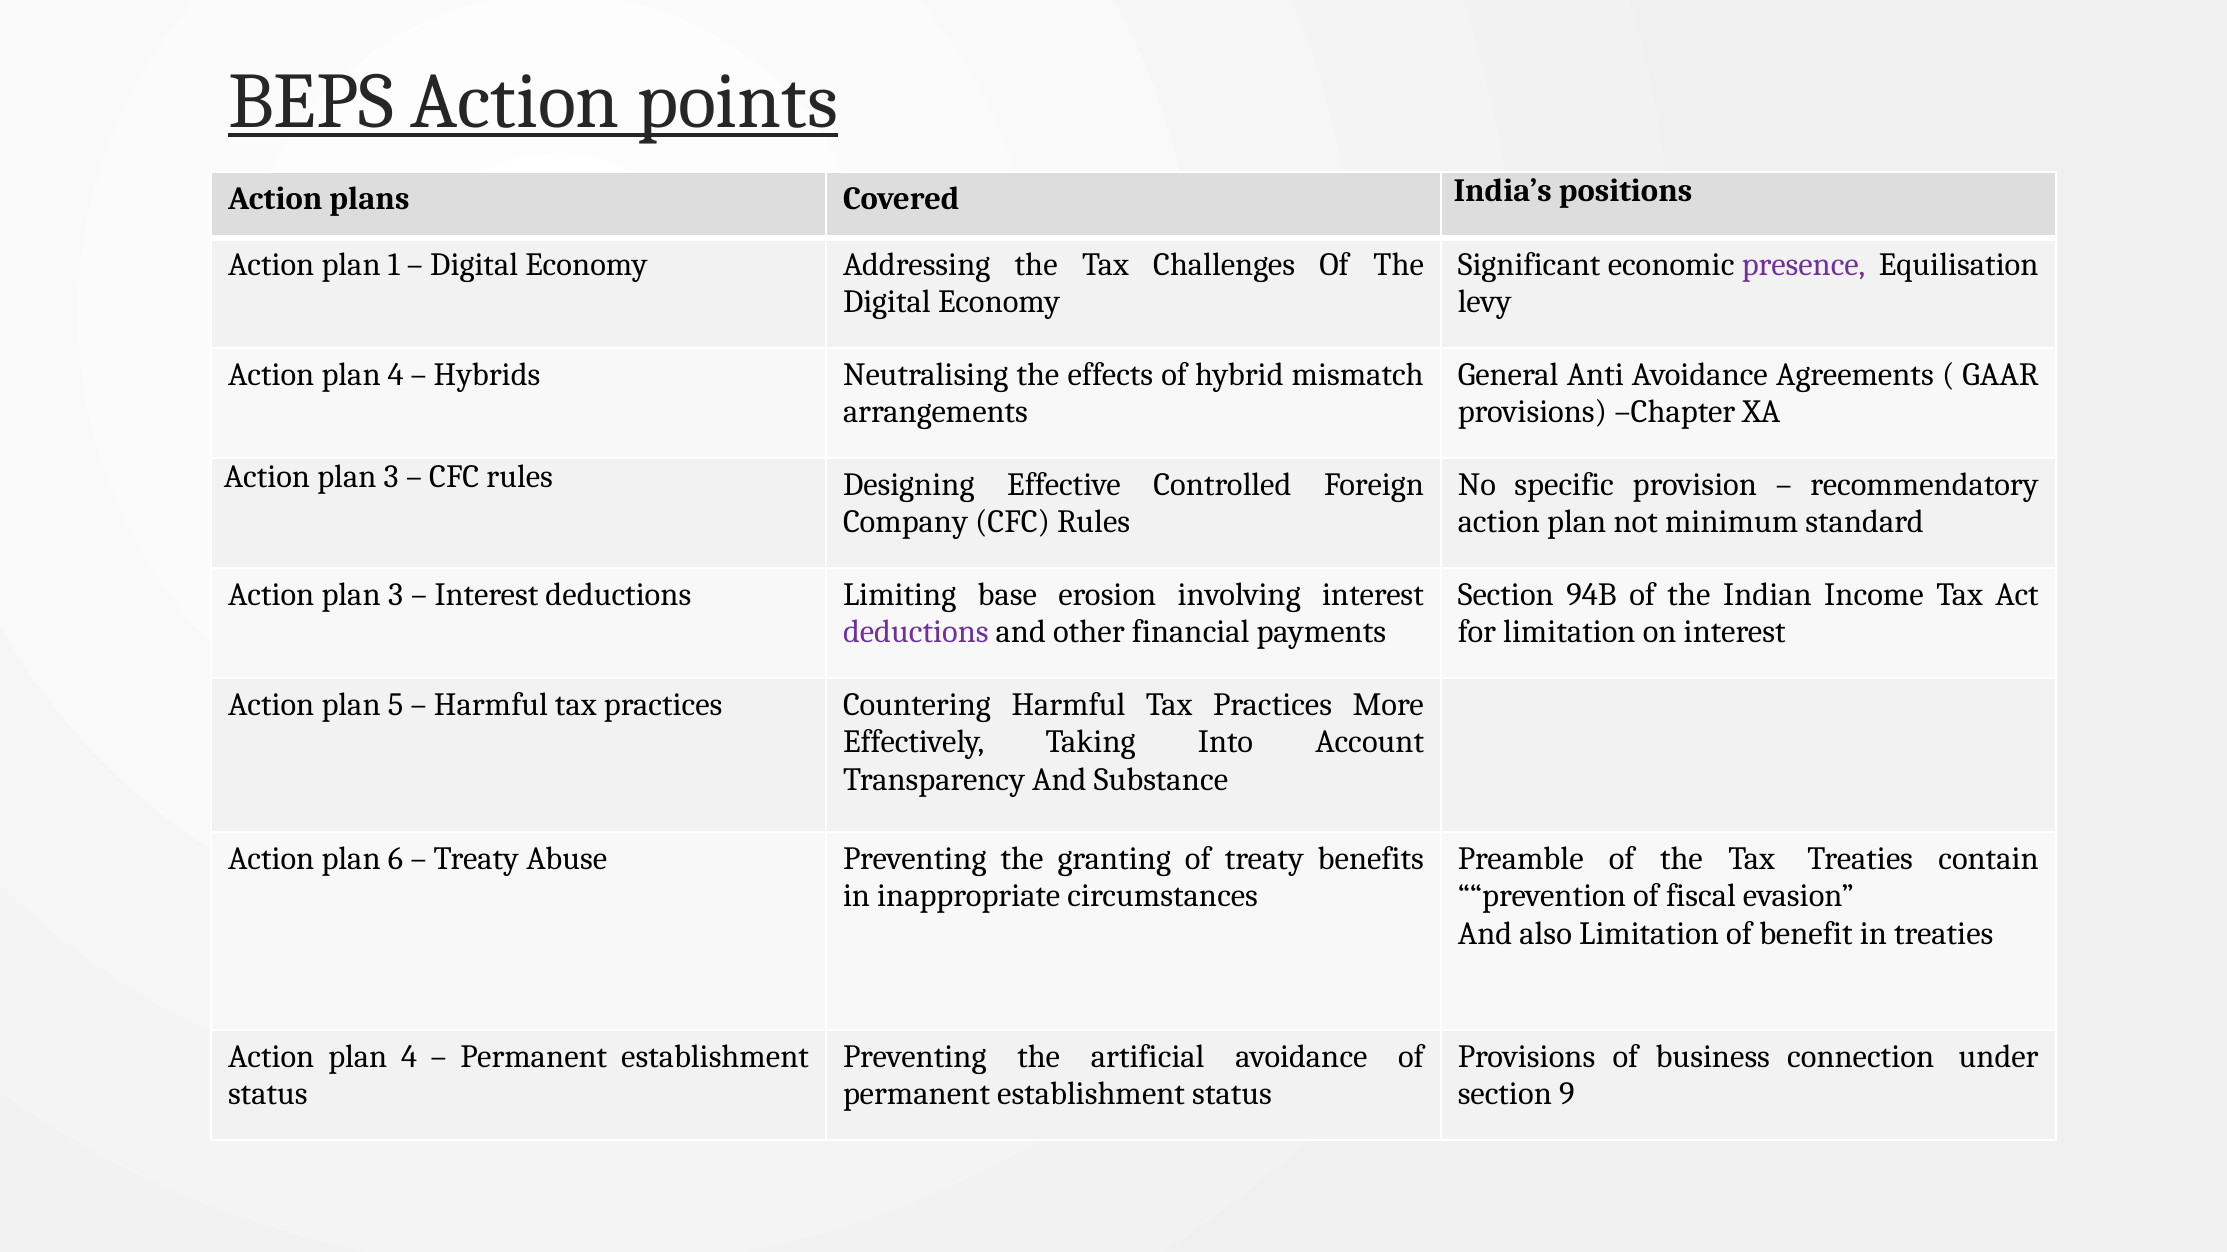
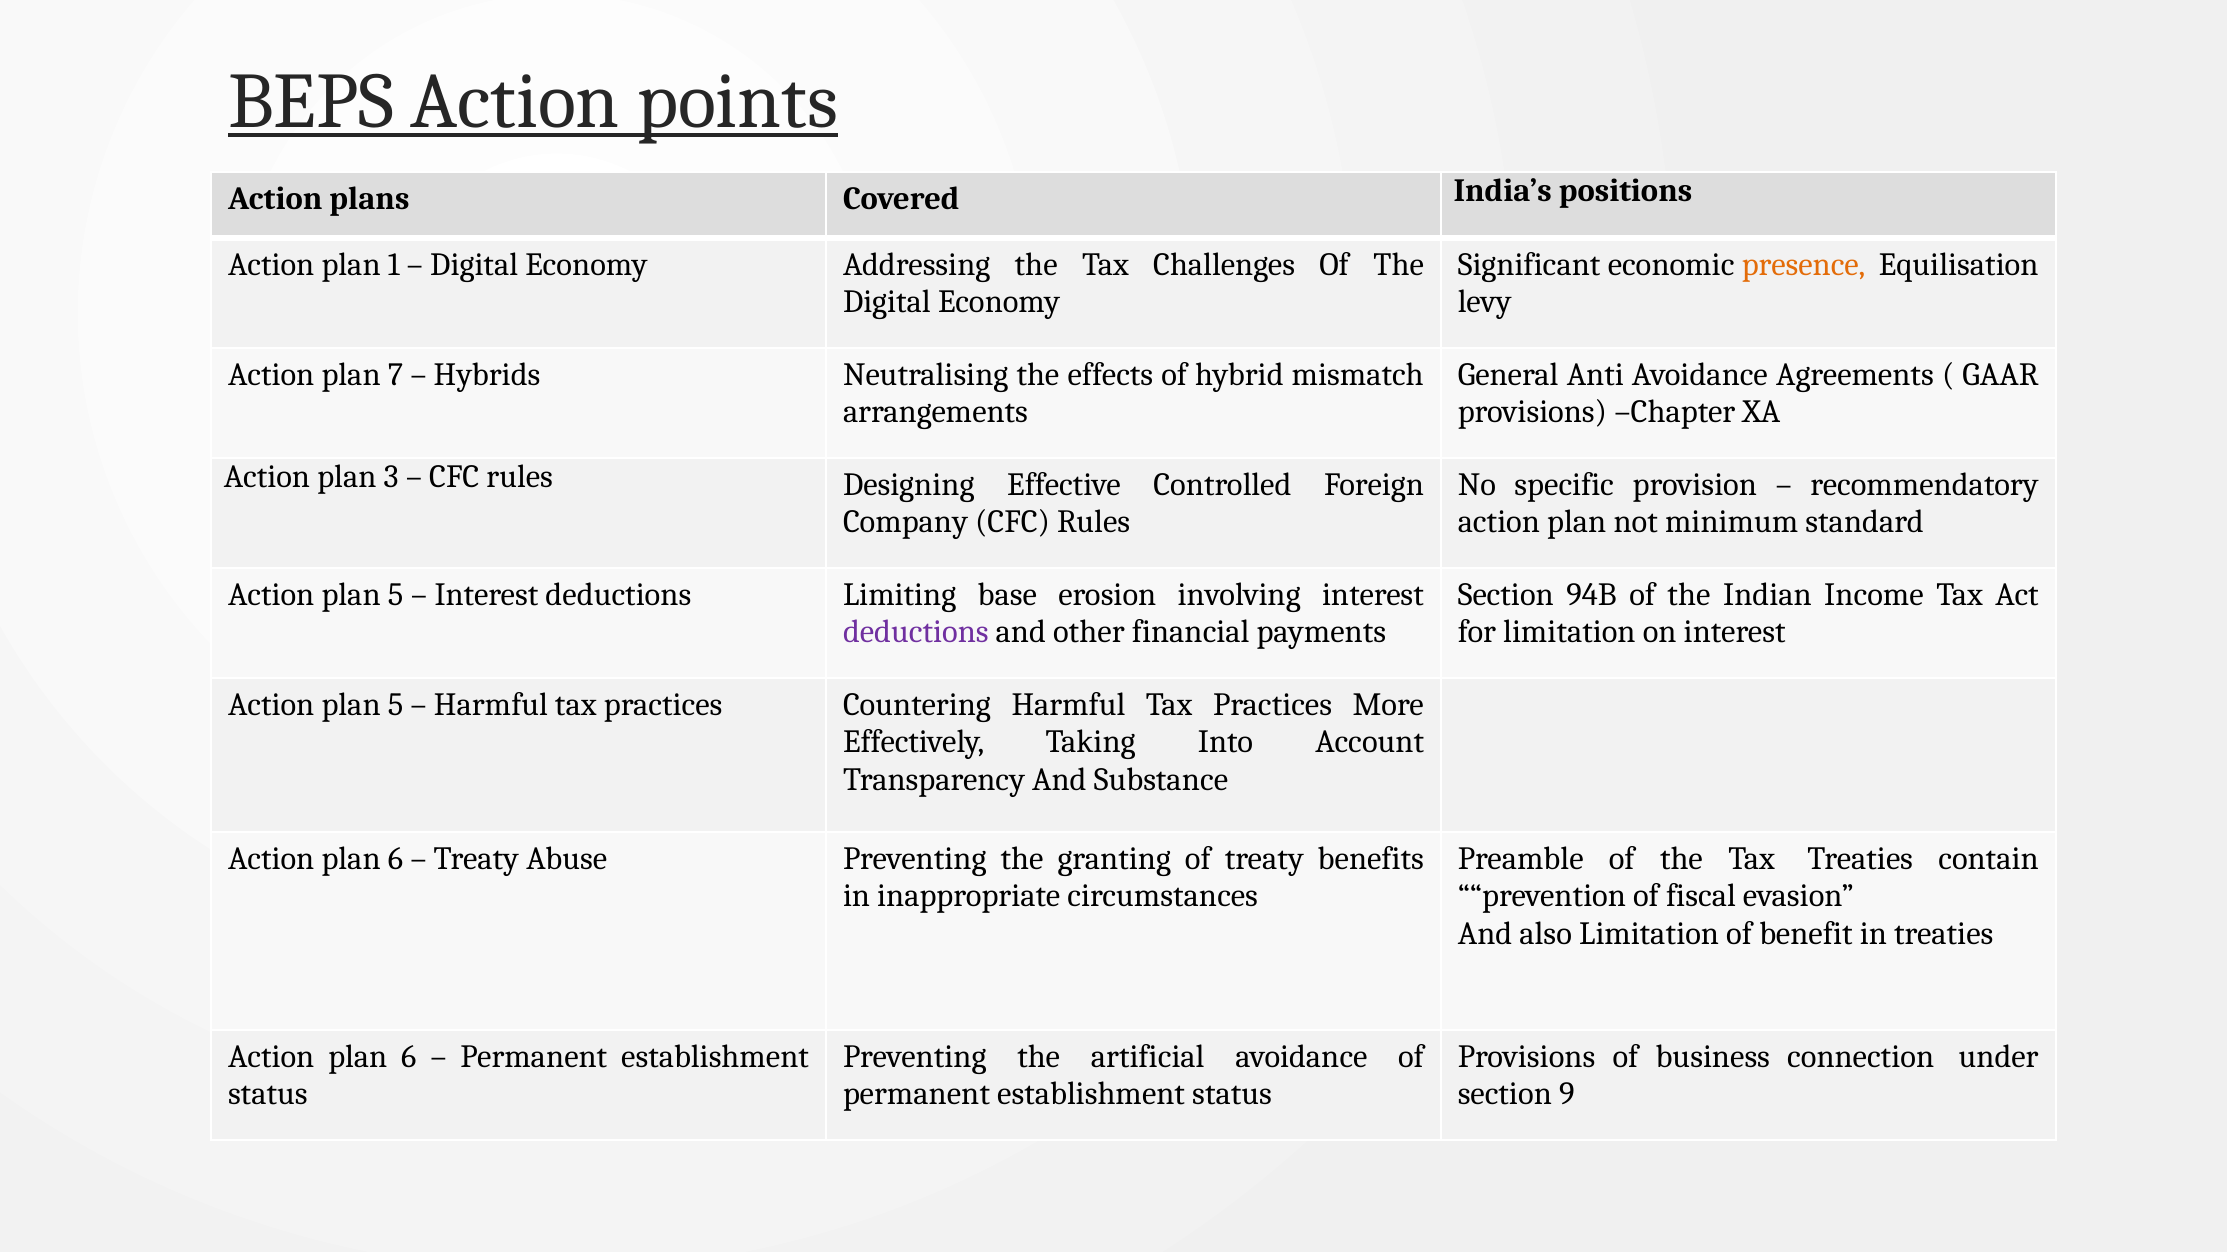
presence colour: purple -> orange
4 at (396, 375): 4 -> 7
3 at (396, 595): 3 -> 5
4 at (409, 1058): 4 -> 6
